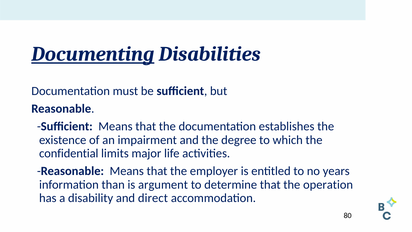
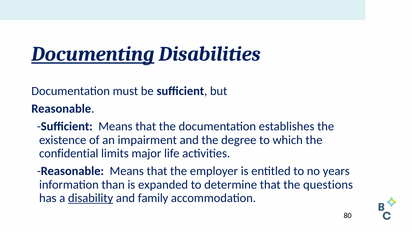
argument: argument -> expanded
operation: operation -> questions
disability underline: none -> present
direct: direct -> family
